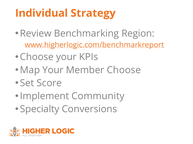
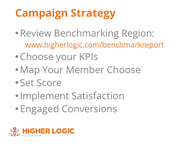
Individual: Individual -> Campaign
Community: Community -> Satisfaction
Specialty: Specialty -> Engaged
